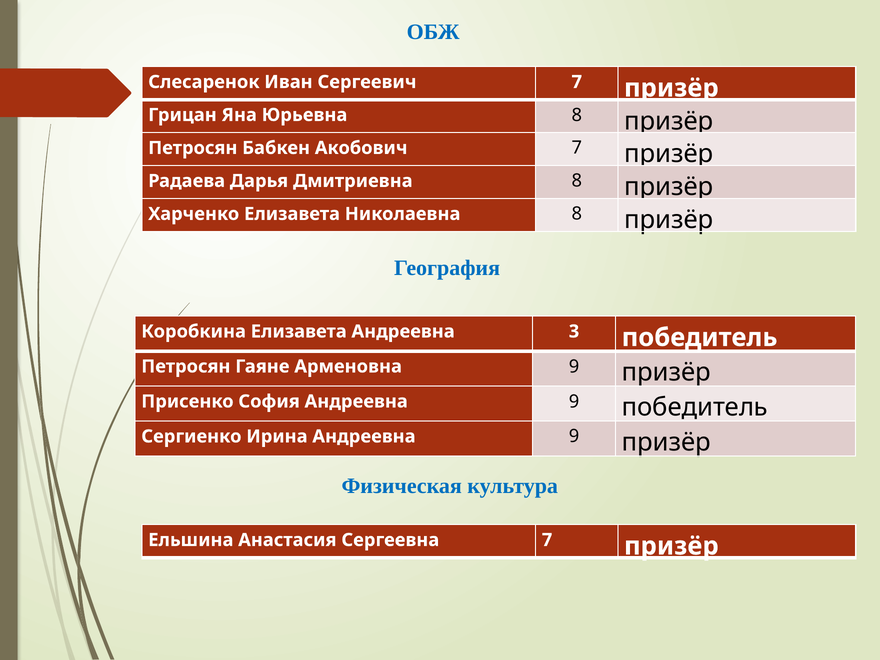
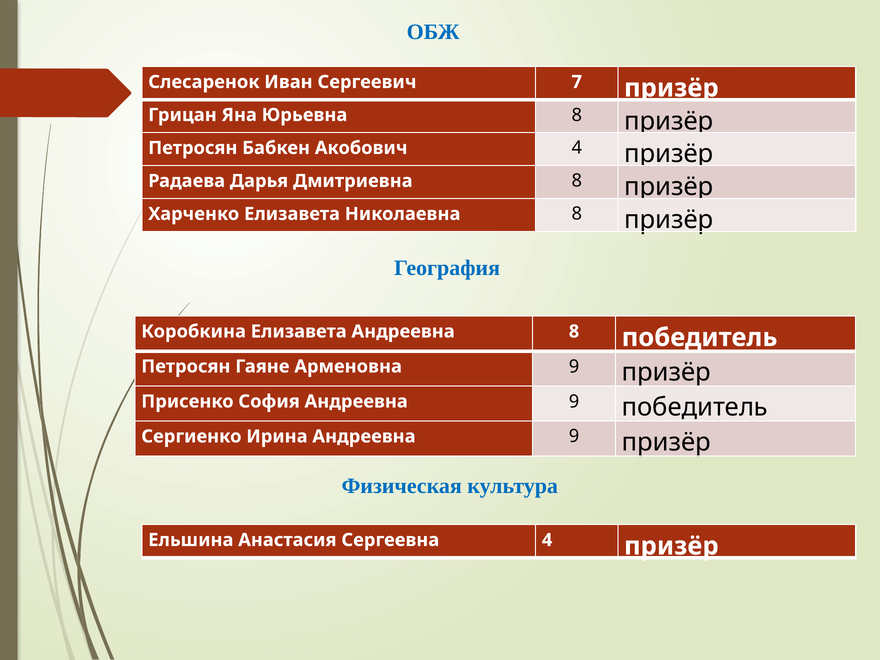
Акобович 7: 7 -> 4
Андреевна 3: 3 -> 8
Сергеевна 7: 7 -> 4
